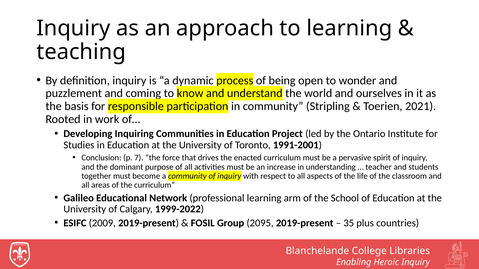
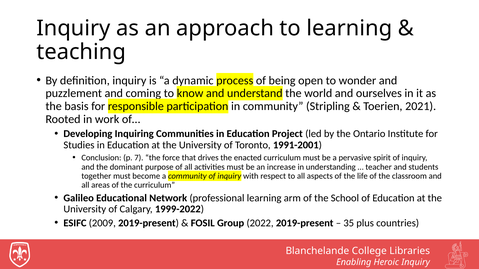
2095: 2095 -> 2022
